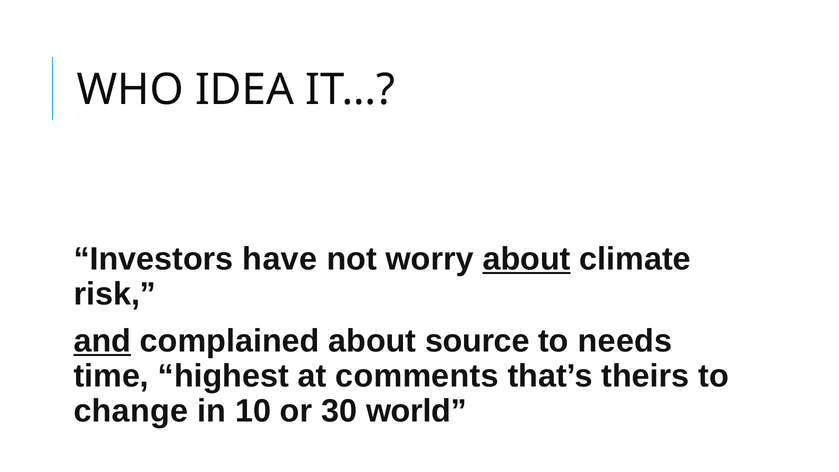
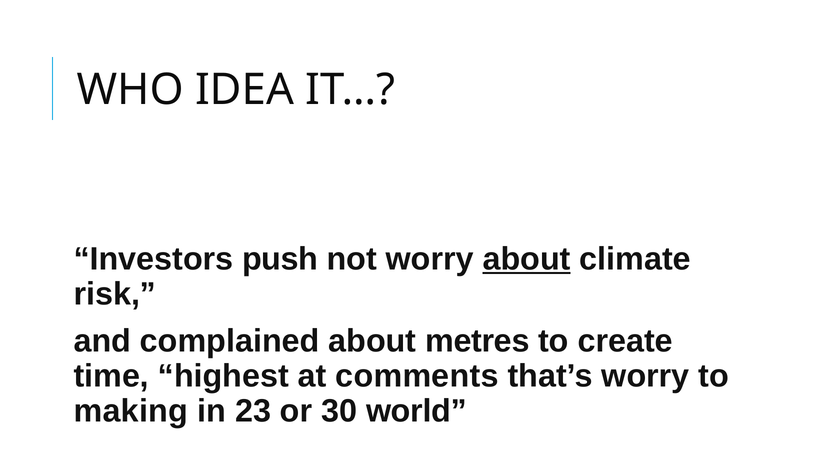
have: have -> push
and underline: present -> none
source: source -> metres
needs: needs -> create
that’s theirs: theirs -> worry
change: change -> making
10: 10 -> 23
